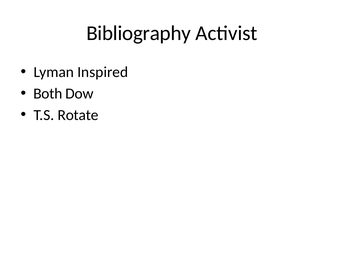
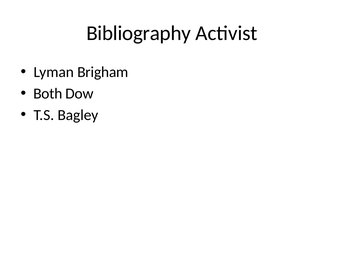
Inspired: Inspired -> Brigham
Rotate: Rotate -> Bagley
